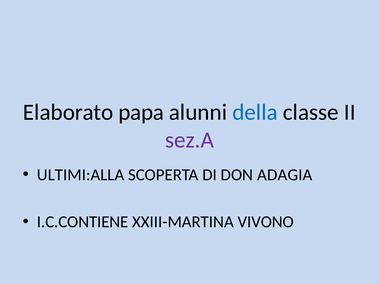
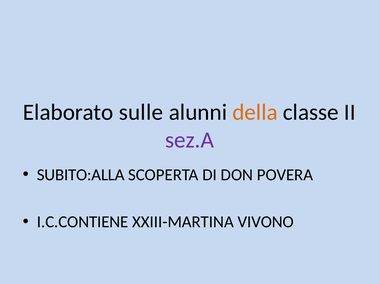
papa: papa -> sulle
della colour: blue -> orange
ULTIMI:ALLA: ULTIMI:ALLA -> SUBITO:ALLA
ADAGIA: ADAGIA -> POVERA
